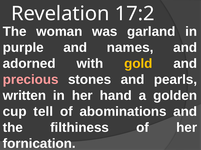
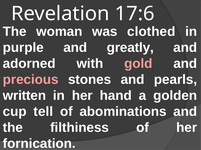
17:2: 17:2 -> 17:6
garland: garland -> clothed
names: names -> greatly
gold colour: yellow -> pink
